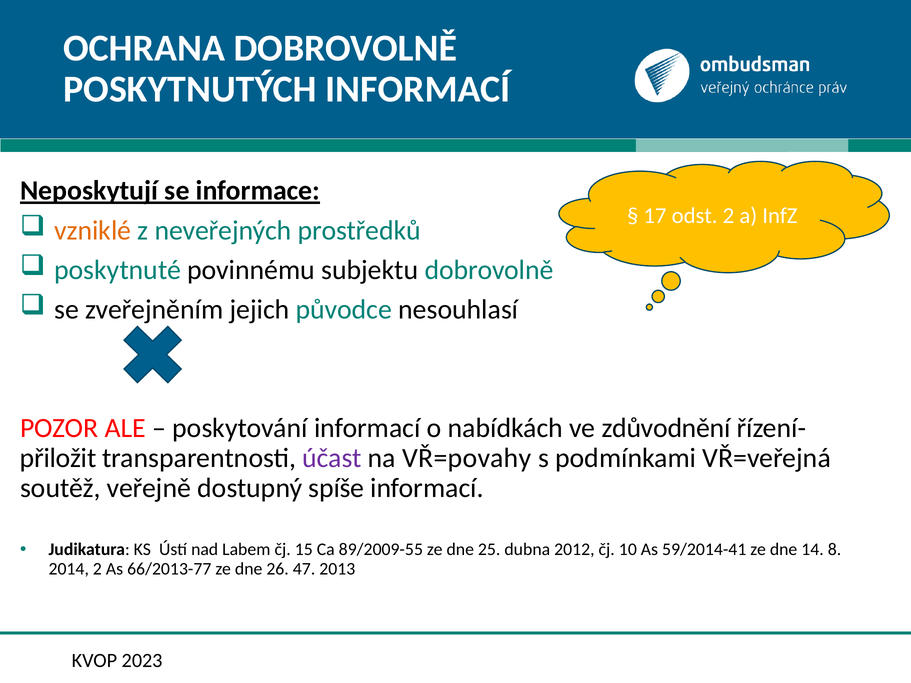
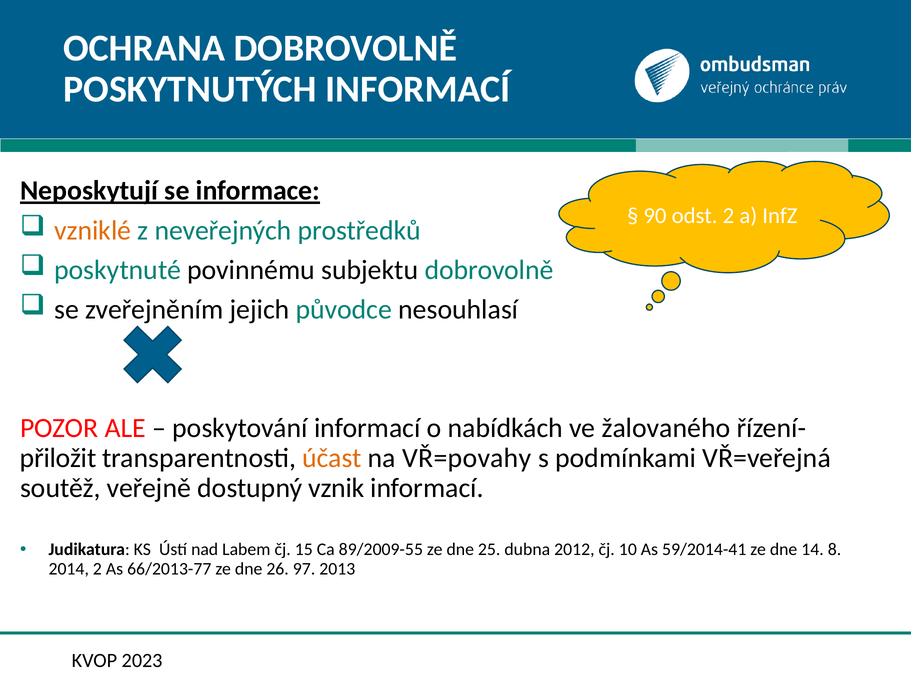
17: 17 -> 90
zdůvodnění: zdůvodnění -> žalovaného
účast colour: purple -> orange
spíše: spíše -> vznik
47: 47 -> 97
